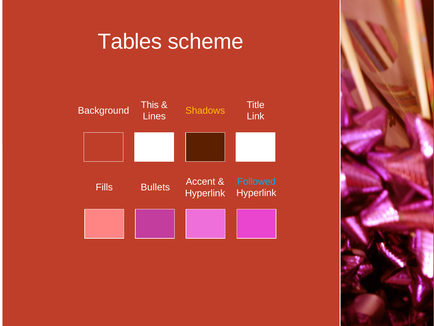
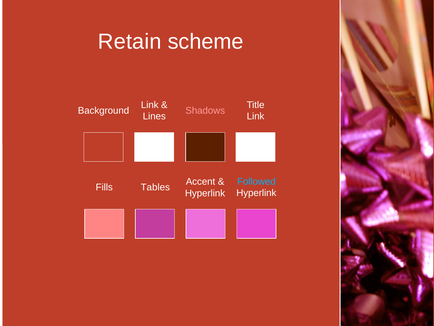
Tables: Tables -> Retain
This at (150, 105): This -> Link
Shadows colour: yellow -> pink
Bullets: Bullets -> Tables
